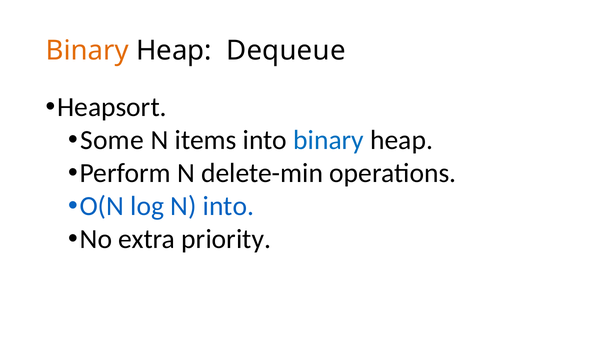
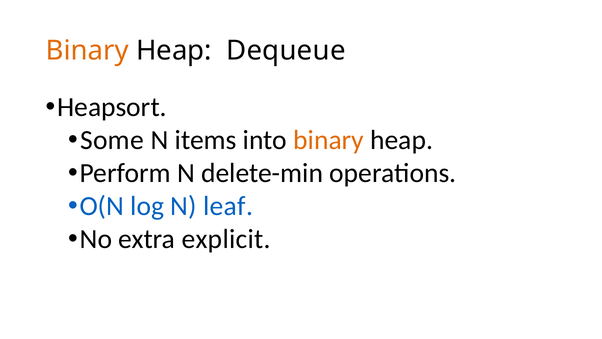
binary at (329, 140) colour: blue -> orange
N into: into -> leaf
priority: priority -> explicit
